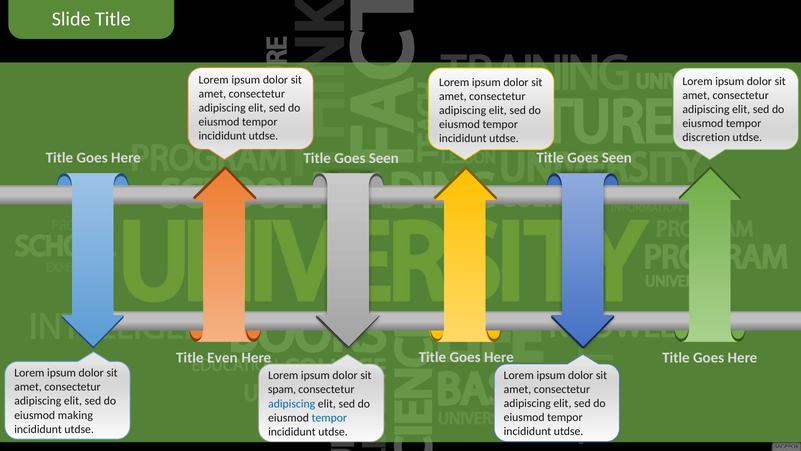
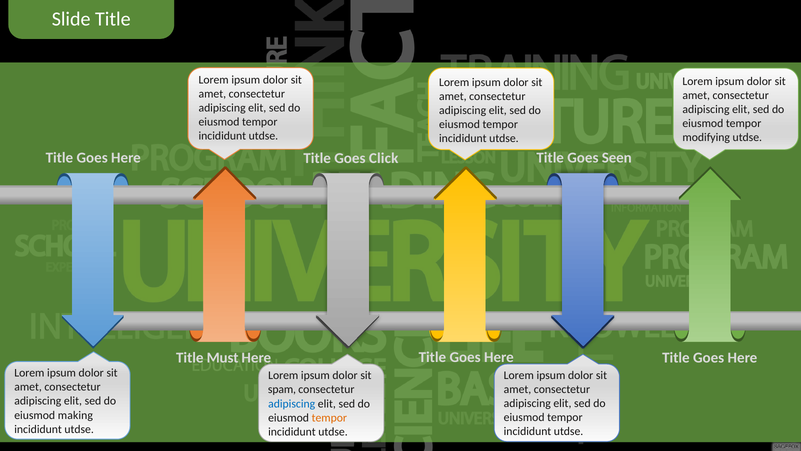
discretion: discretion -> modifying
Seen at (384, 158): Seen -> Click
Even: Even -> Must
tempor at (329, 417) colour: blue -> orange
